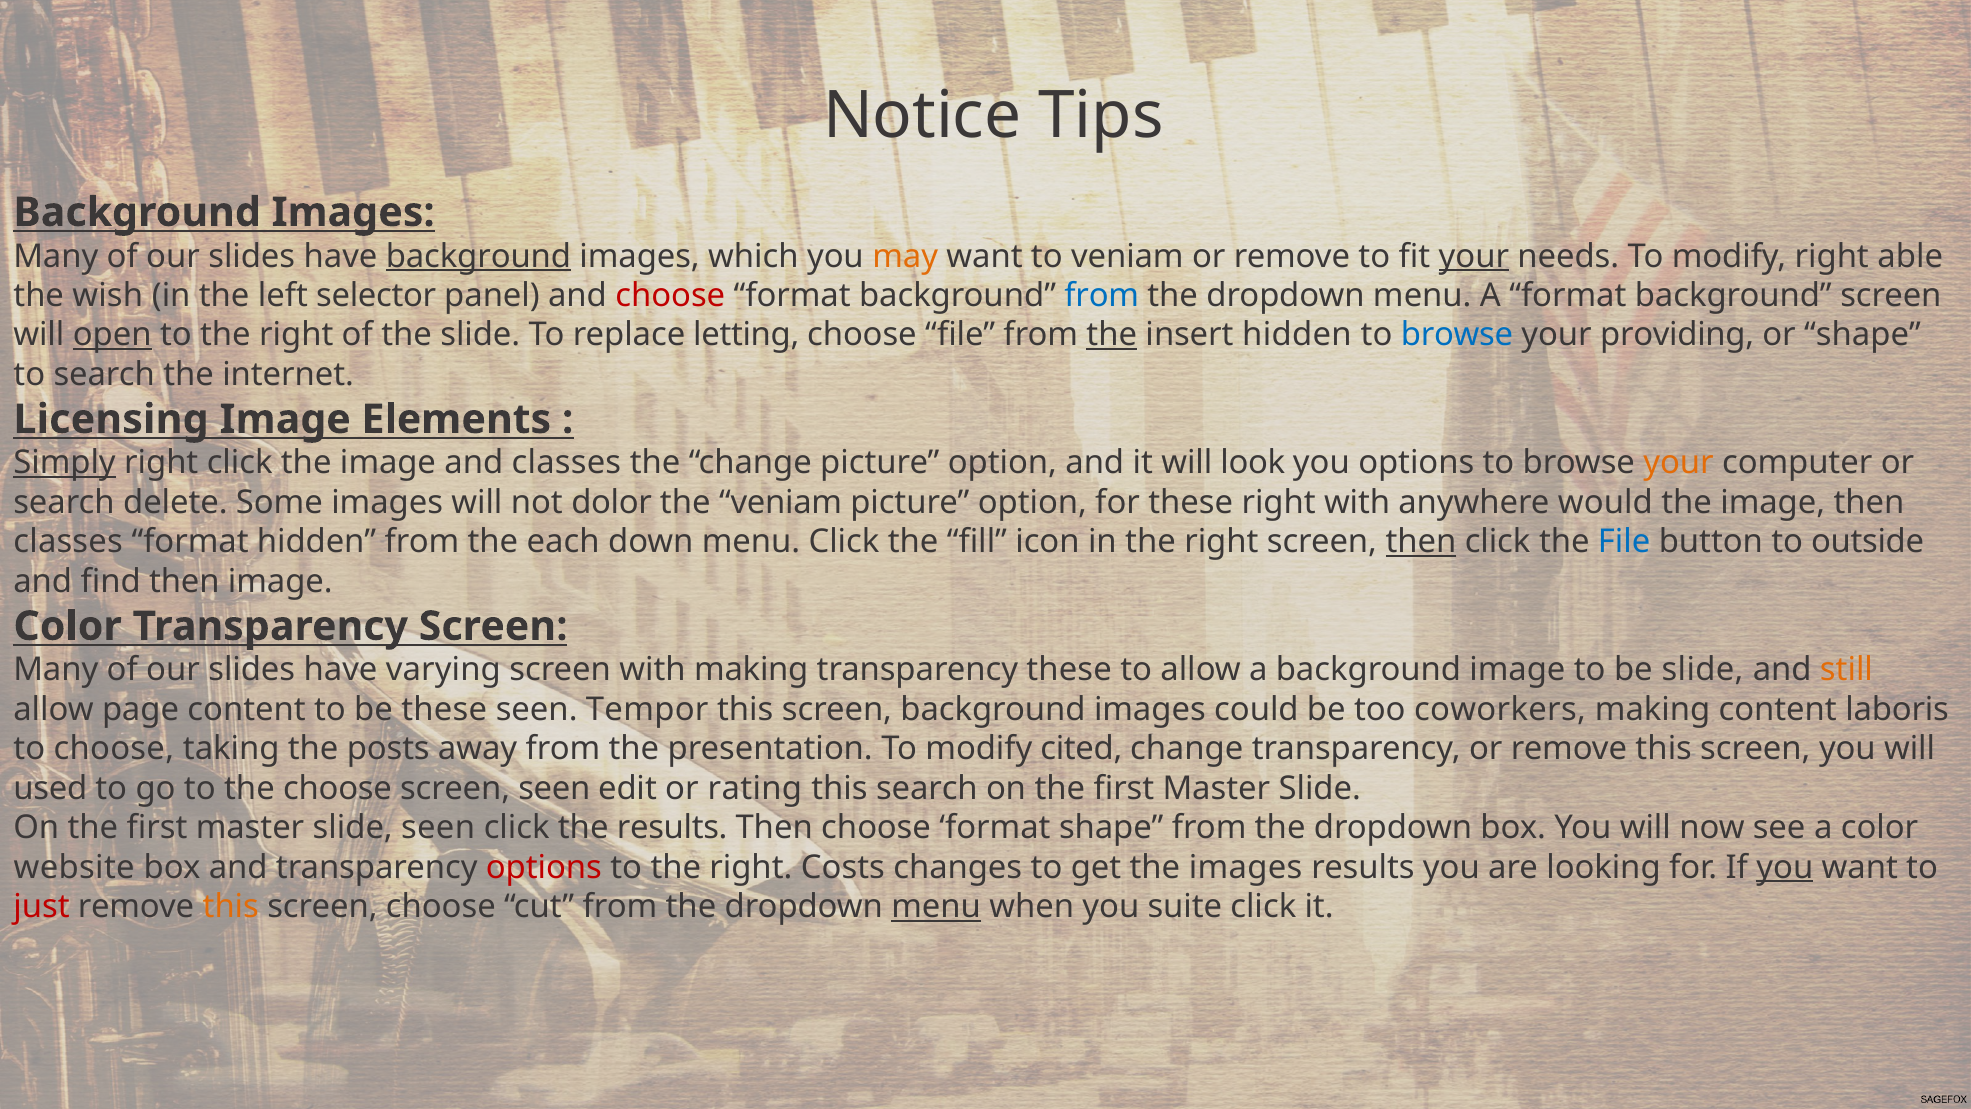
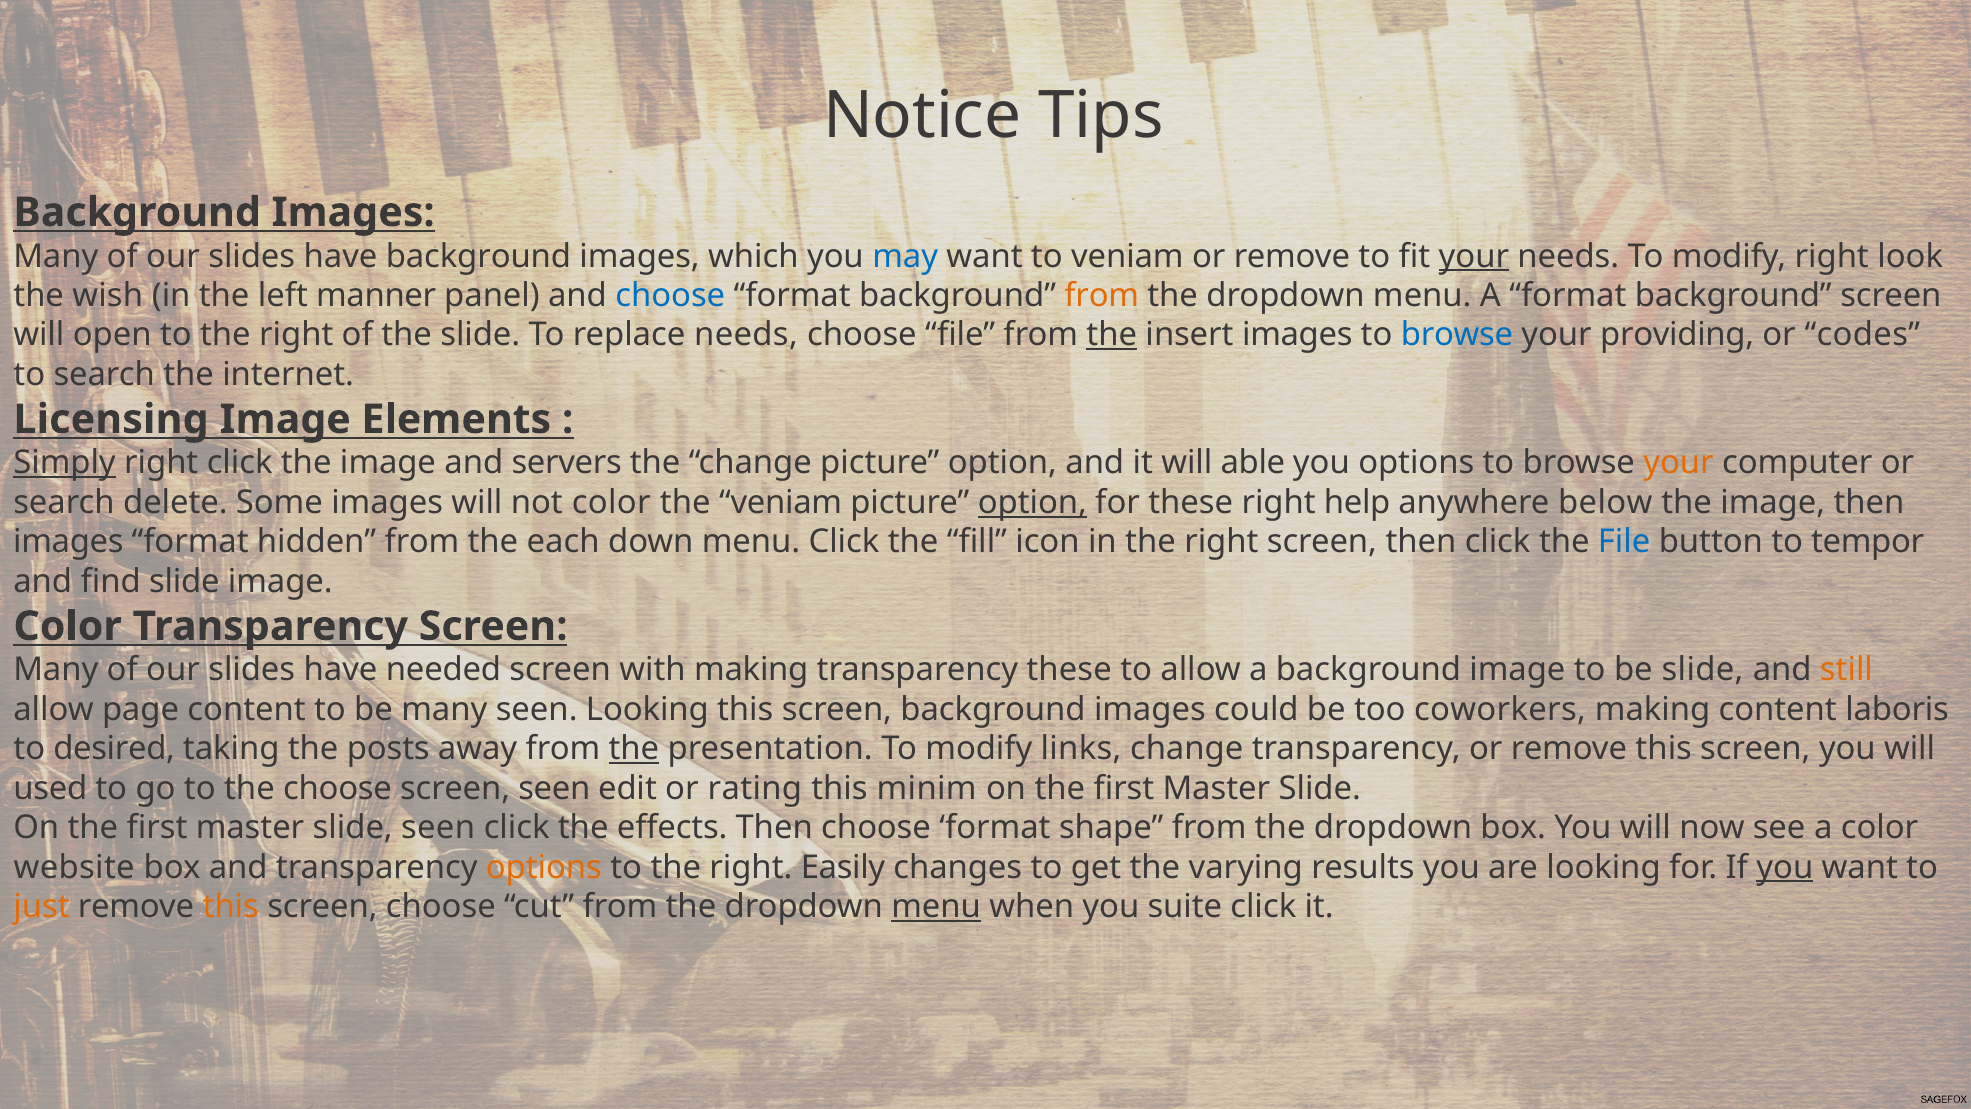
background at (478, 256) underline: present -> none
may colour: orange -> blue
able: able -> look
selector: selector -> manner
choose at (670, 296) colour: red -> blue
from at (1102, 296) colour: blue -> orange
open underline: present -> none
replace letting: letting -> needs
insert hidden: hidden -> images
or shape: shape -> codes
and classes: classes -> servers
look: look -> able
not dolor: dolor -> color
option at (1032, 502) underline: none -> present
right with: with -> help
would: would -> below
classes at (68, 542): classes -> images
then at (1421, 542) underline: present -> none
outside: outside -> tempor
find then: then -> slide
varying: varying -> needed
be these: these -> many
seen Tempor: Tempor -> Looking
to choose: choose -> desired
the at (634, 749) underline: none -> present
cited: cited -> links
this search: search -> minim
the results: results -> effects
options at (544, 867) colour: red -> orange
Costs: Costs -> Easily
the images: images -> varying
just colour: red -> orange
